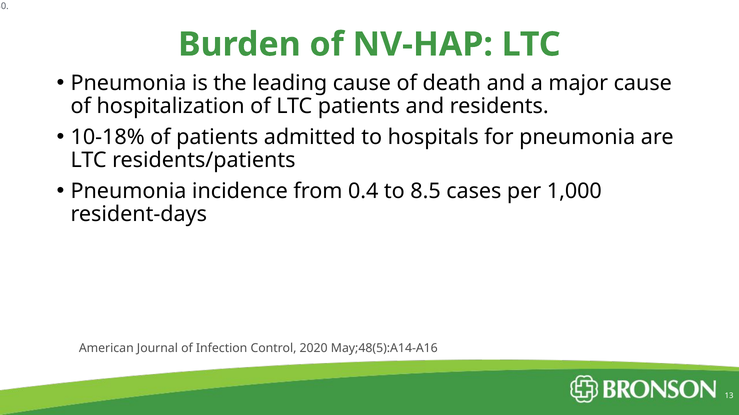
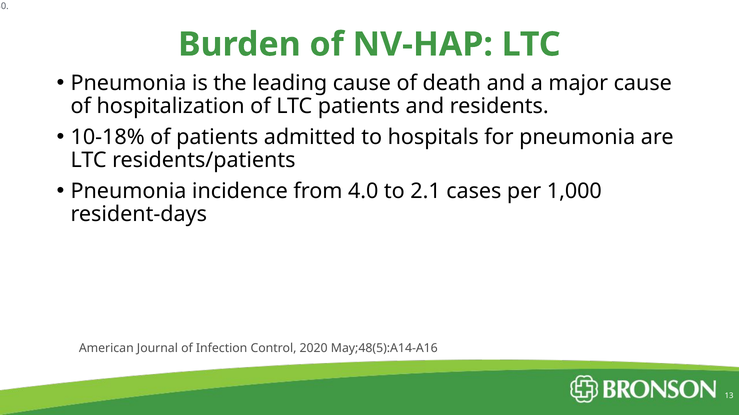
0.4: 0.4 -> 4.0
8.5: 8.5 -> 2.1
